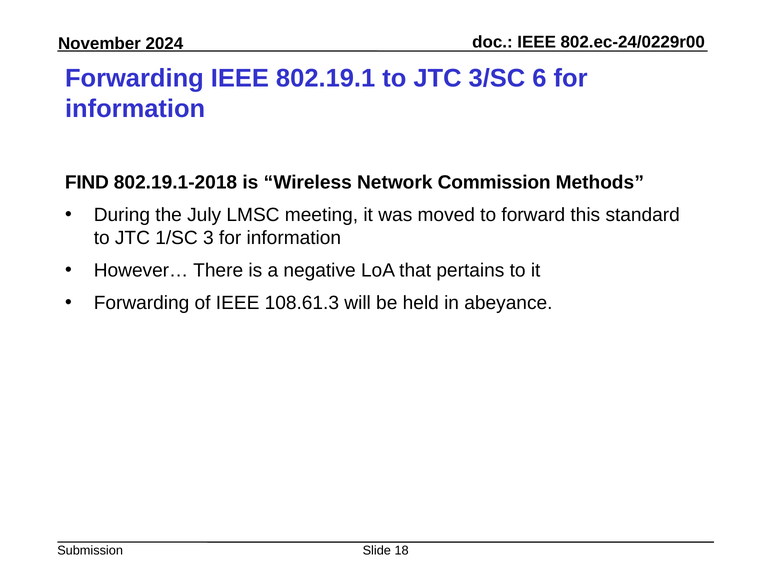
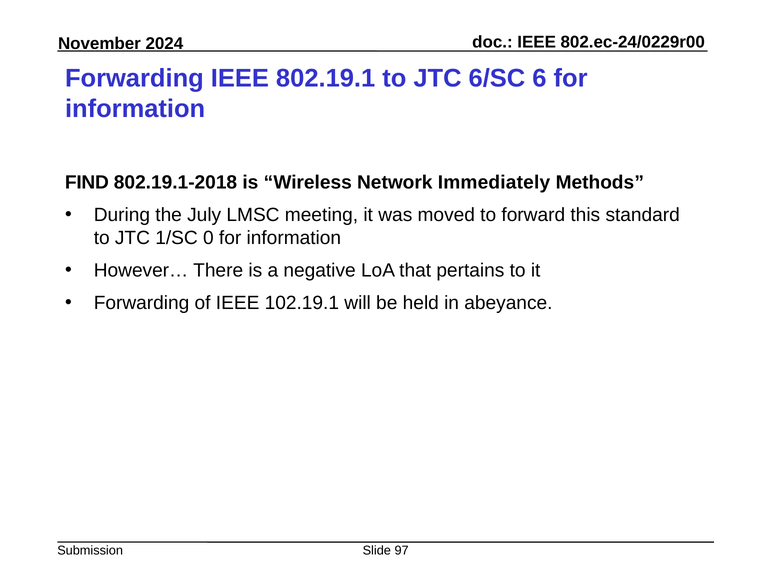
3/SC: 3/SC -> 6/SC
Commission: Commission -> Immediately
3: 3 -> 0
108.61.3: 108.61.3 -> 102.19.1
18: 18 -> 97
